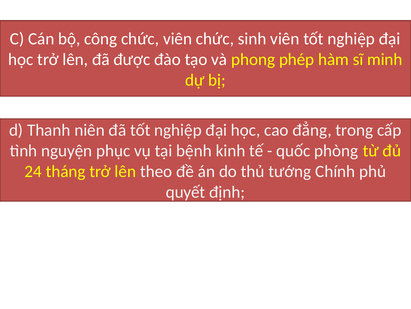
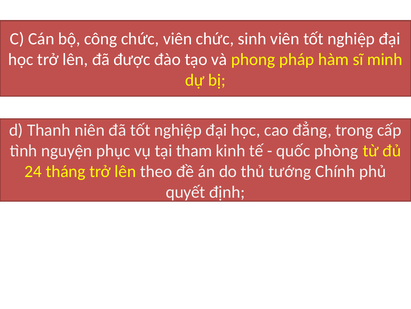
phép: phép -> pháp
bệnh: bệnh -> tham
